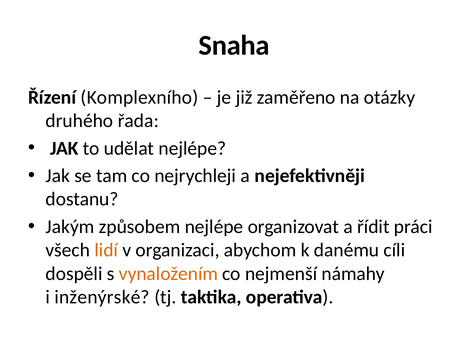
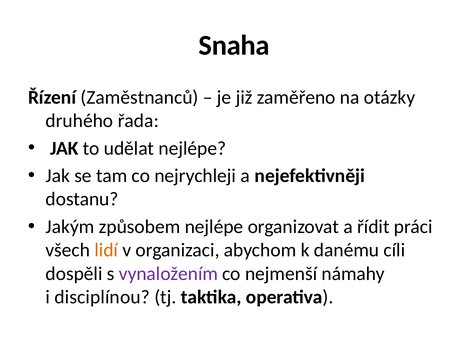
Komplexního: Komplexního -> Zaměstnanců
vynaložením colour: orange -> purple
inženýrské: inženýrské -> disciplínou
